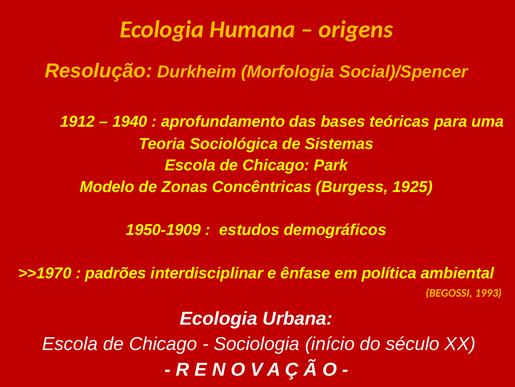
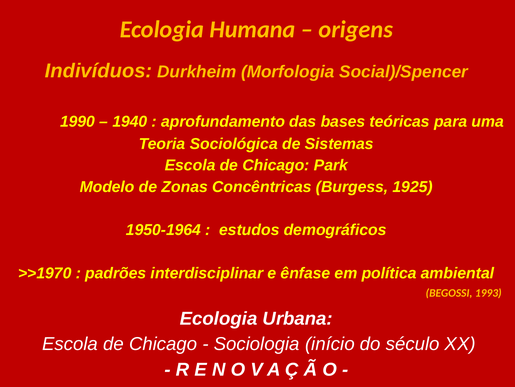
Resolução: Resolução -> Indivíduos
1912: 1912 -> 1990
1950-1909: 1950-1909 -> 1950-1964
